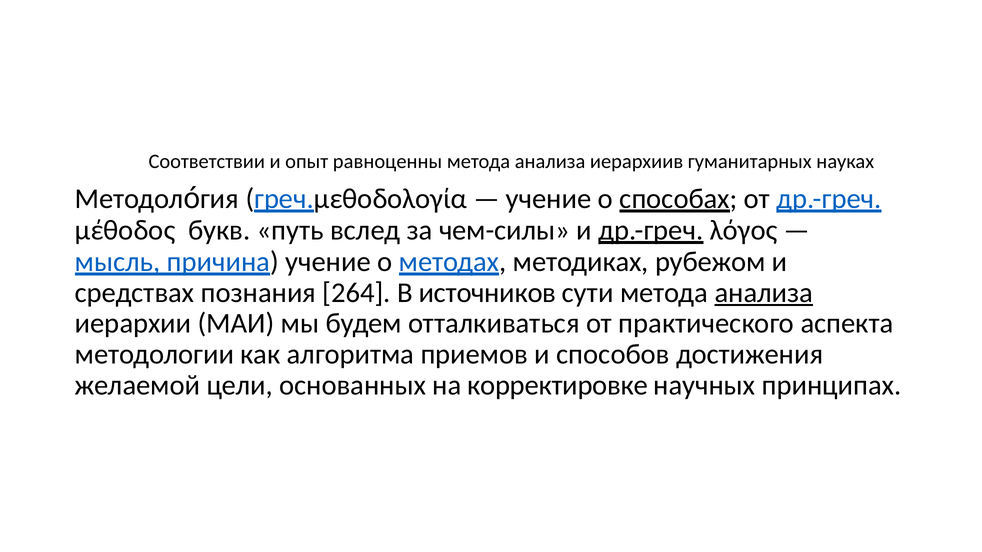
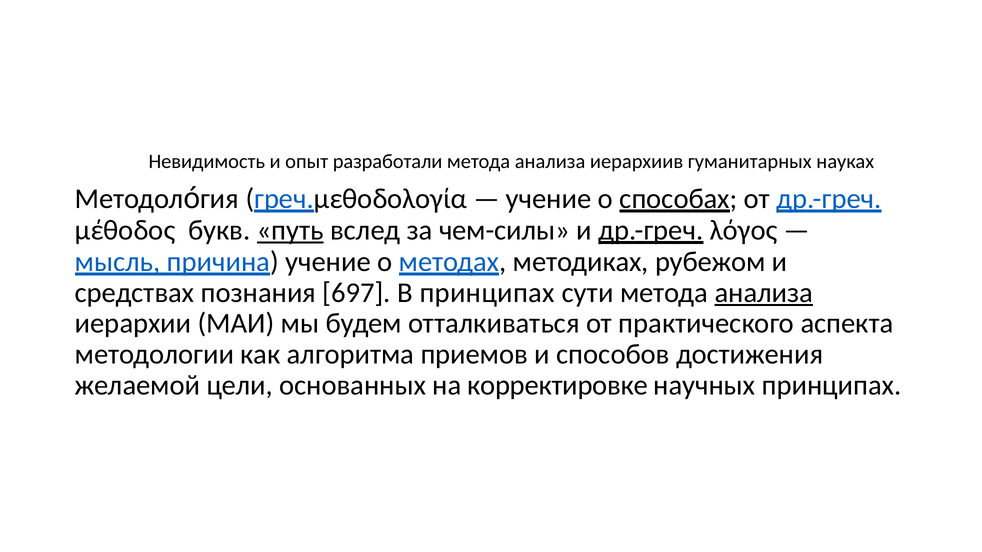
Соответствии: Соответствии -> Невидимость
равноценны: равноценны -> разработали
путь underline: none -> present
264: 264 -> 697
В источников: источников -> принципах
